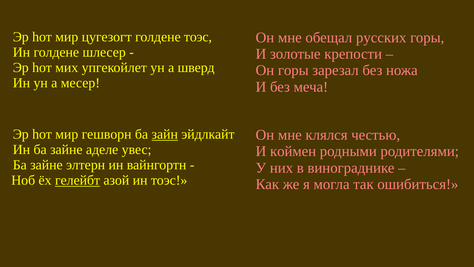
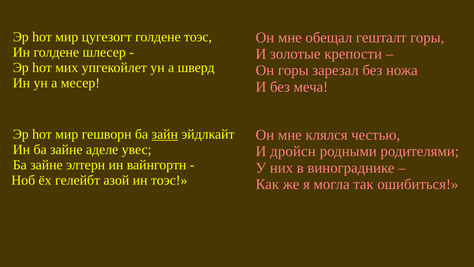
русских: русских -> гешталт
коймен: коймен -> дройсн
гелейбт underline: present -> none
